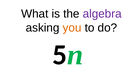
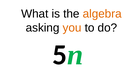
algebra colour: purple -> orange
